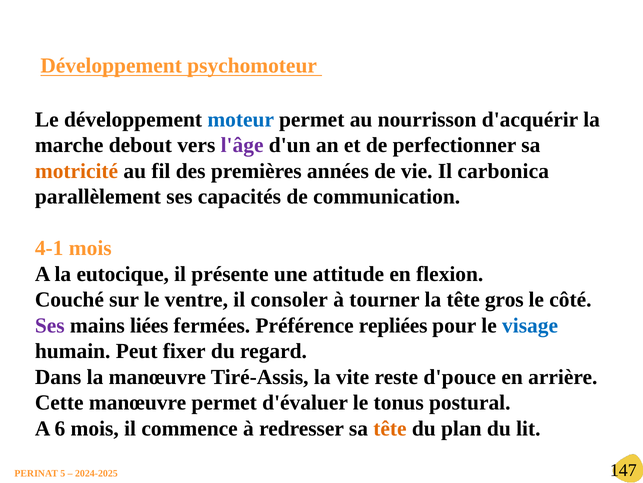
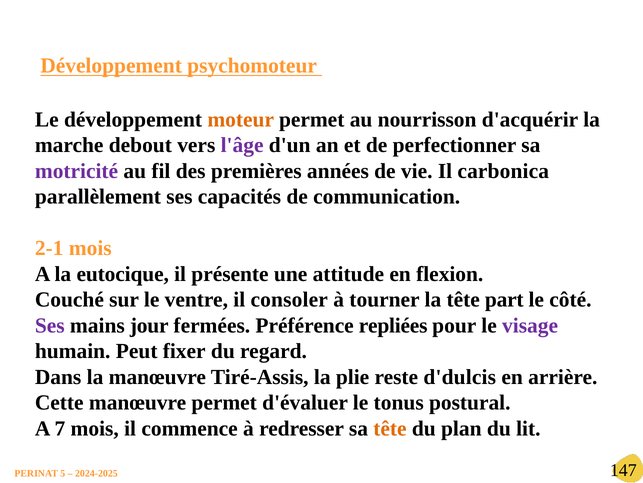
moteur colour: blue -> orange
motricité colour: orange -> purple
4-1: 4-1 -> 2-1
gros: gros -> part
liées: liées -> jour
visage colour: blue -> purple
vite: vite -> plie
d'pouce: d'pouce -> d'dulcis
6: 6 -> 7
